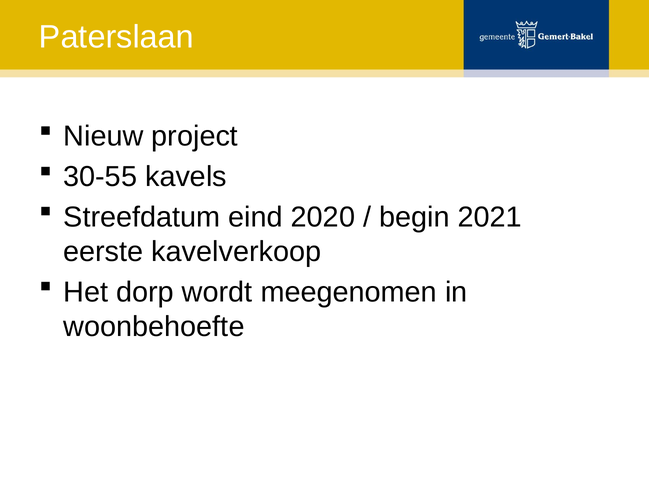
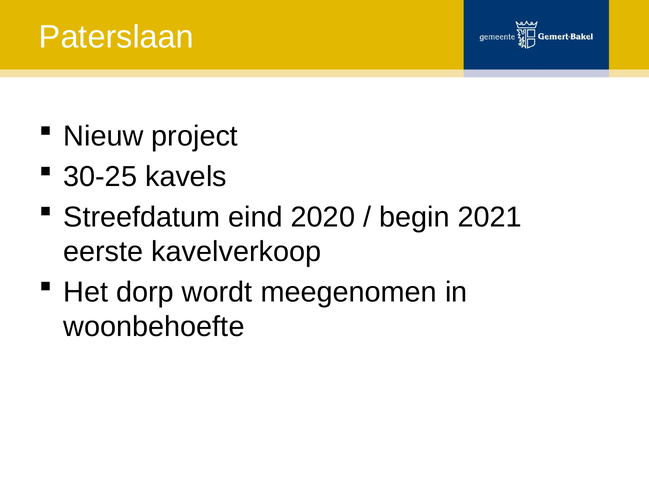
30-55: 30-55 -> 30-25
